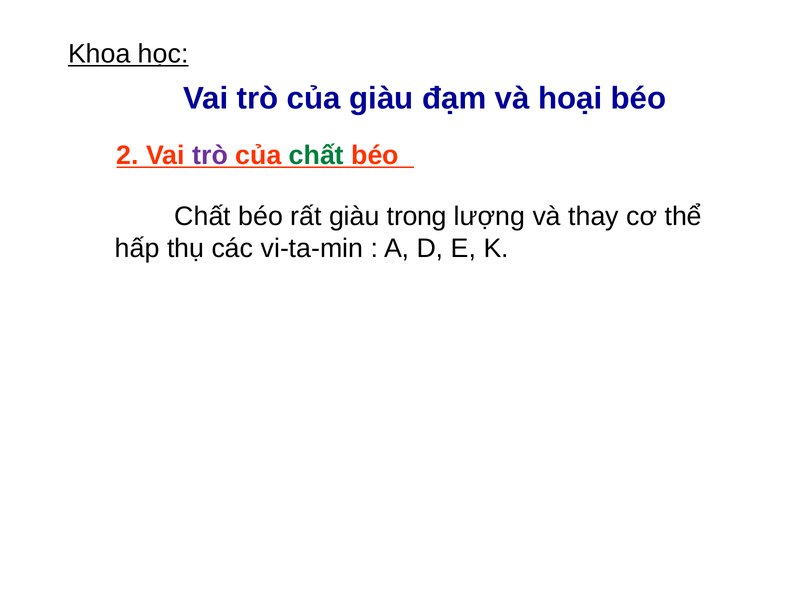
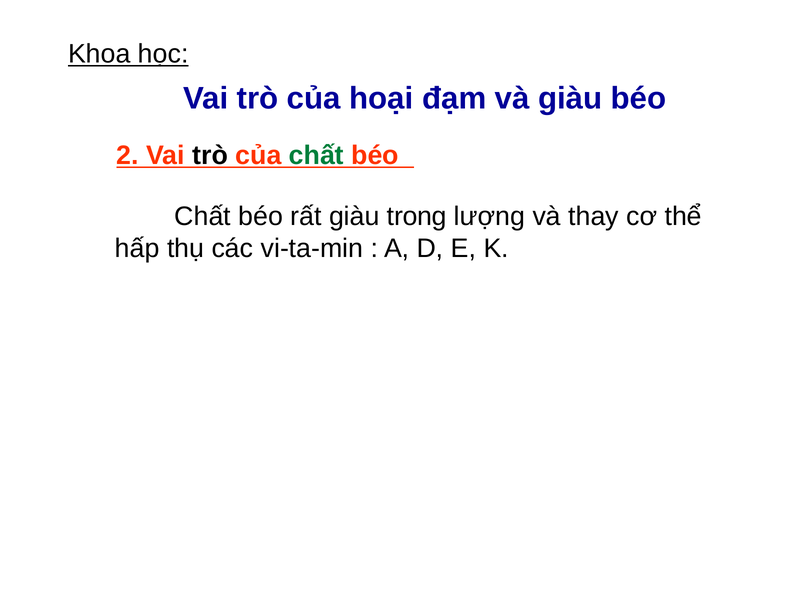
của giàu: giàu -> hoại
và hoại: hoại -> giàu
trò at (210, 156) colour: purple -> black
